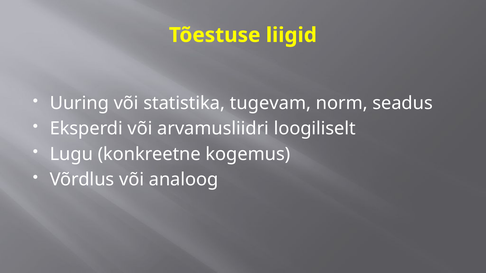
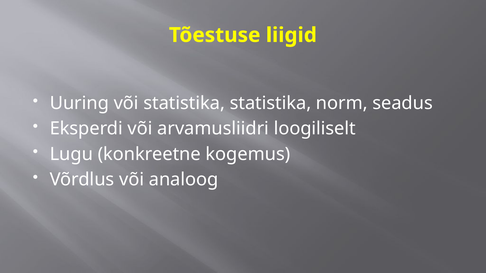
statistika tugevam: tugevam -> statistika
